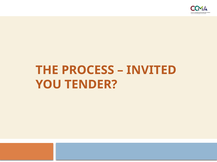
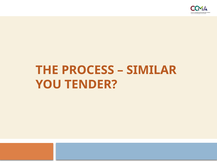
INVITED: INVITED -> SIMILAR
